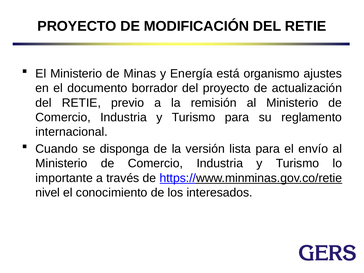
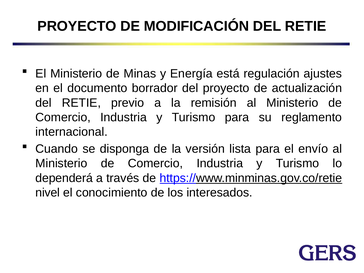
organismo: organismo -> regulación
importante: importante -> dependerá
